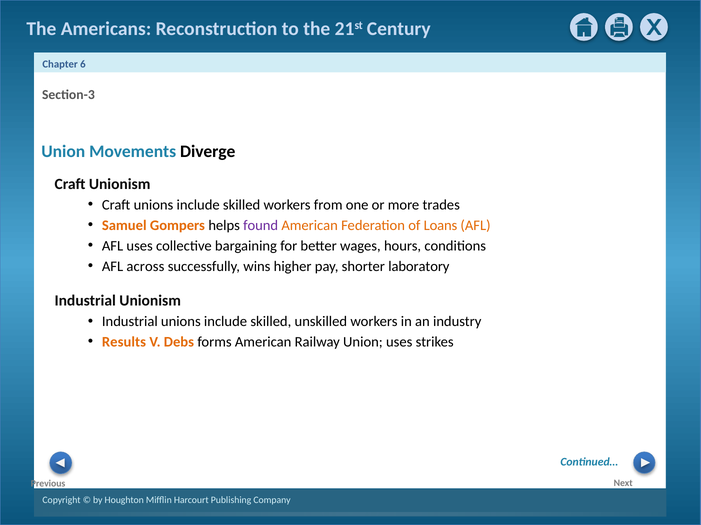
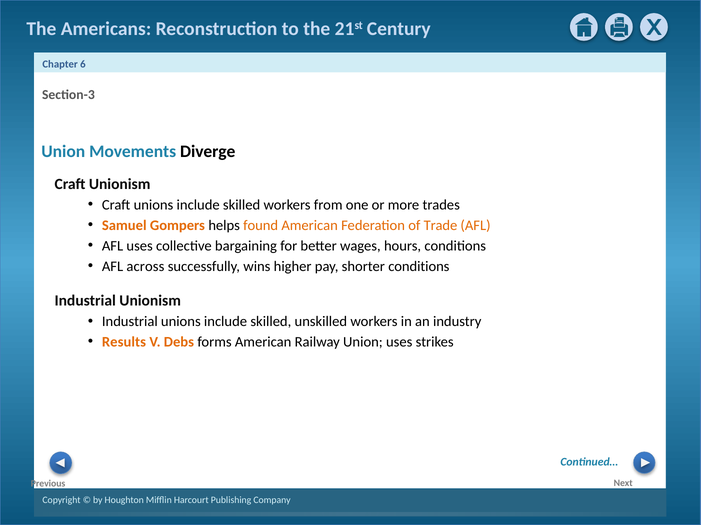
found colour: purple -> orange
Loans: Loans -> Trade
shorter laboratory: laboratory -> conditions
